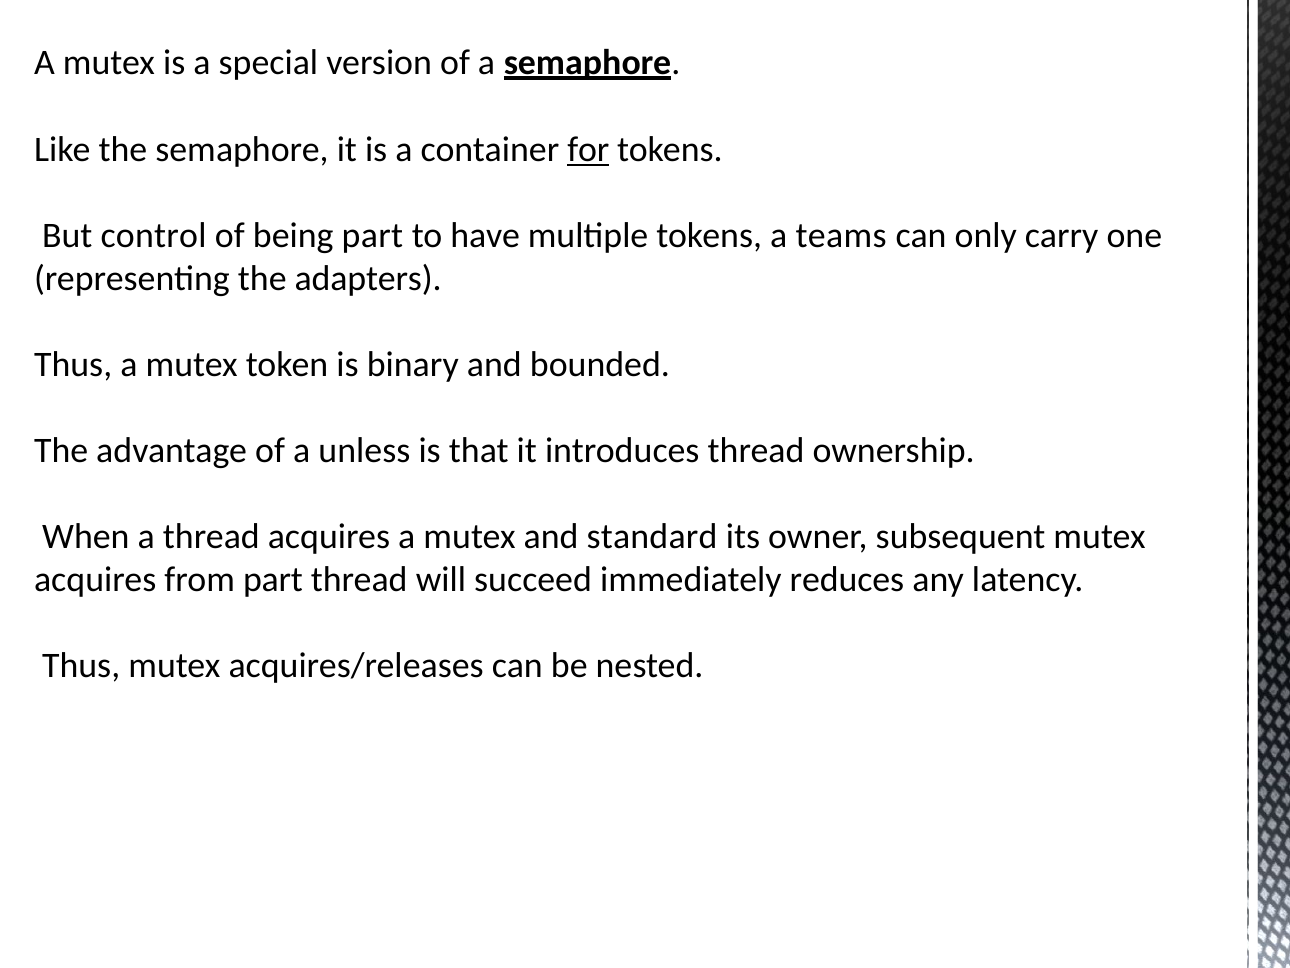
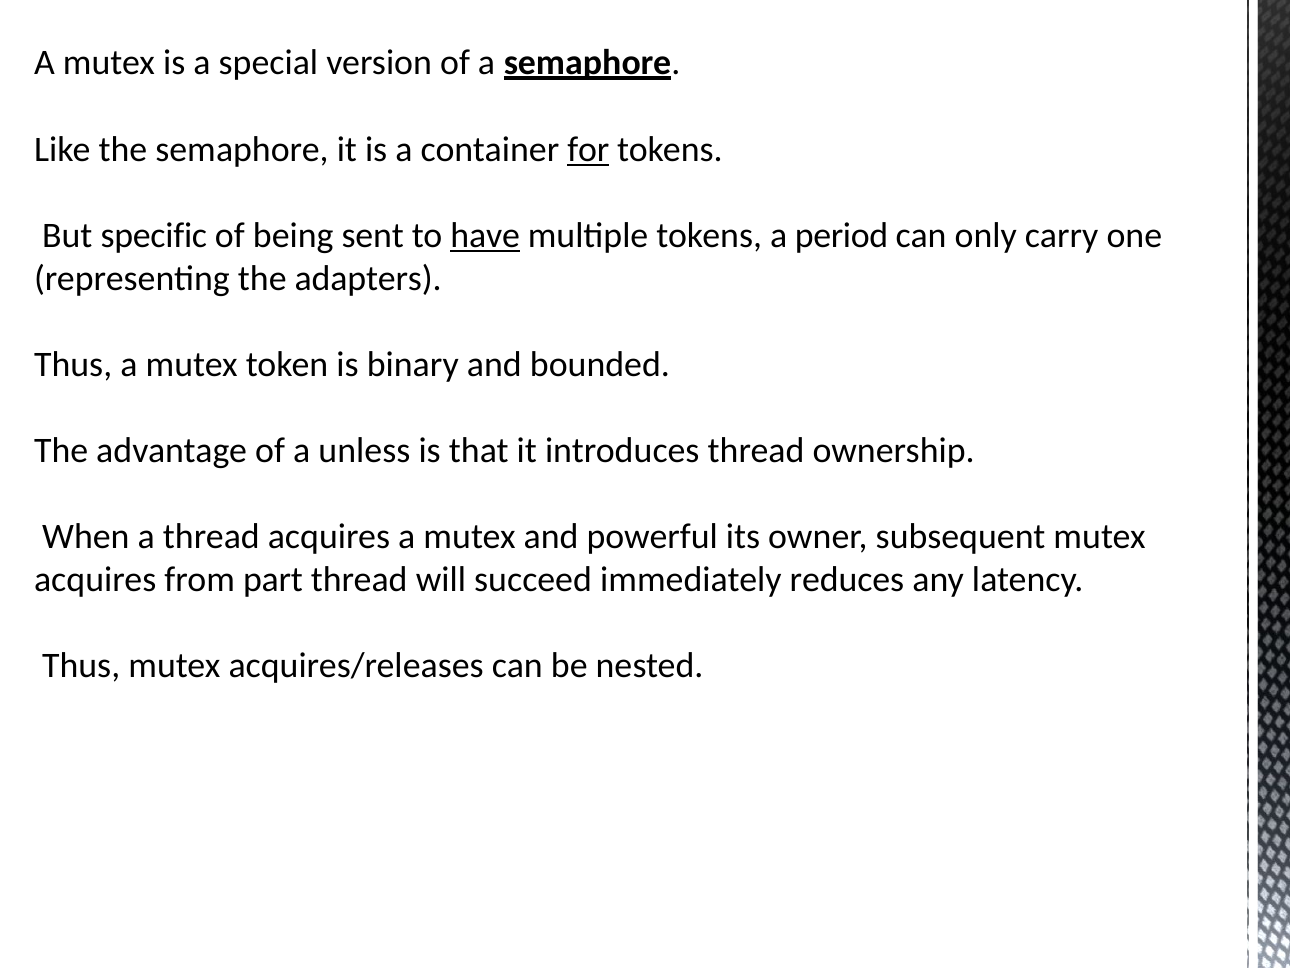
control: control -> specific
being part: part -> sent
have underline: none -> present
teams: teams -> period
standard: standard -> powerful
